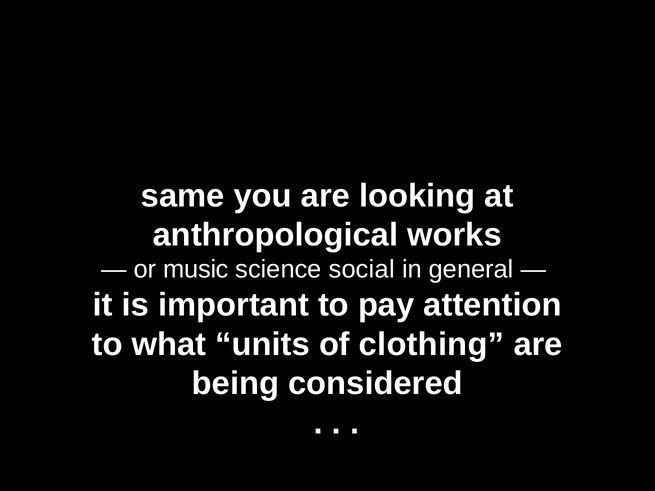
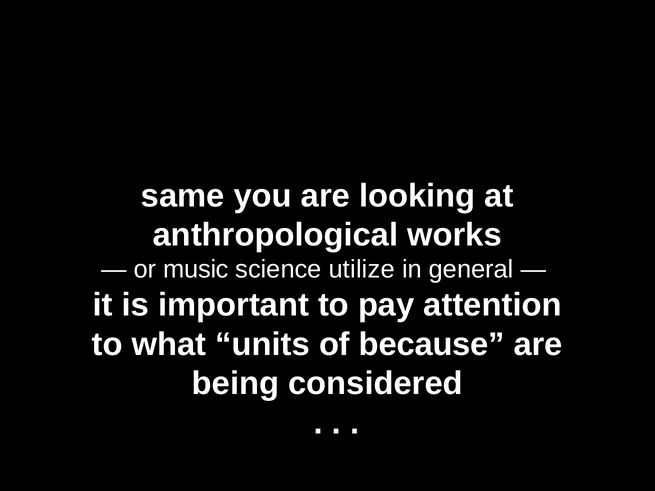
social: social -> utilize
clothing: clothing -> because
